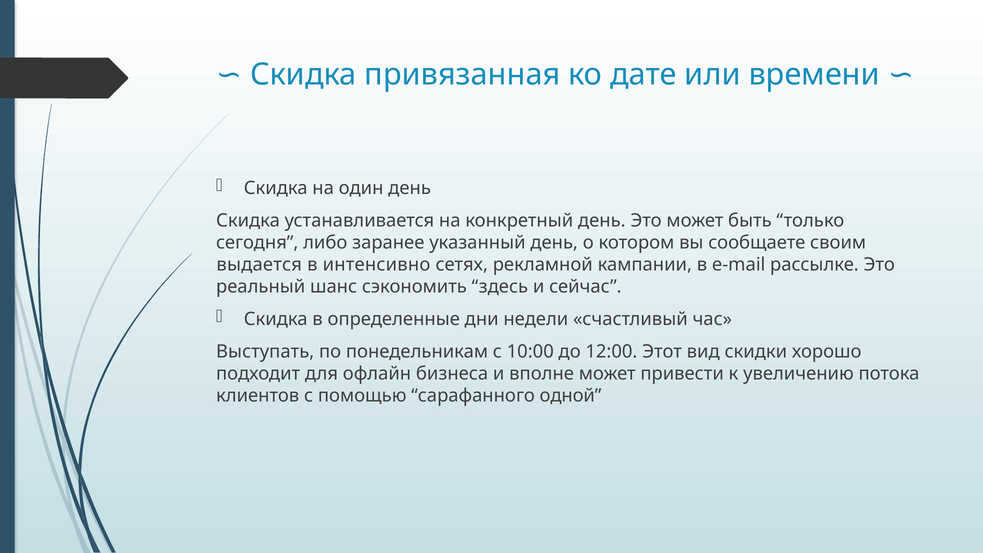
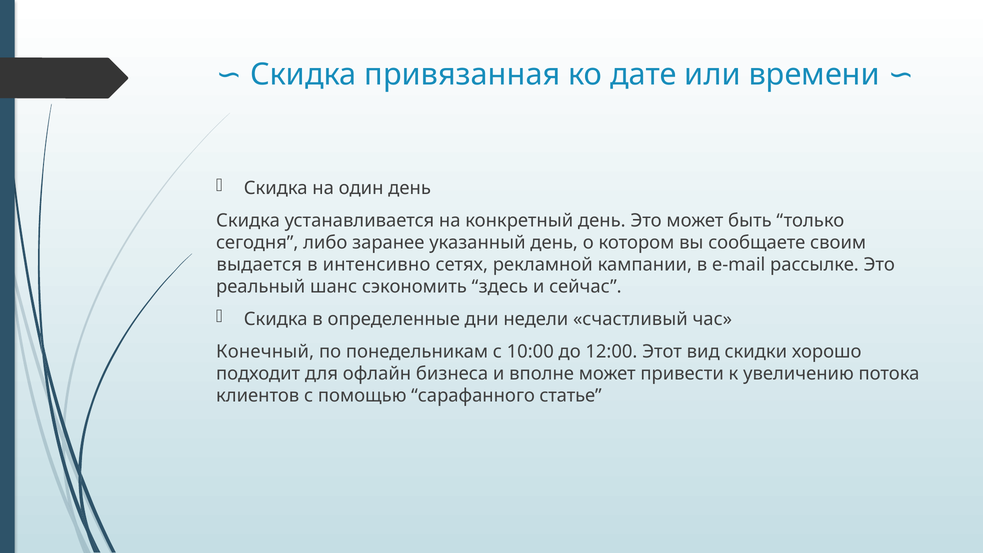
Выступать: Выступать -> Конечный
одной: одной -> статье
